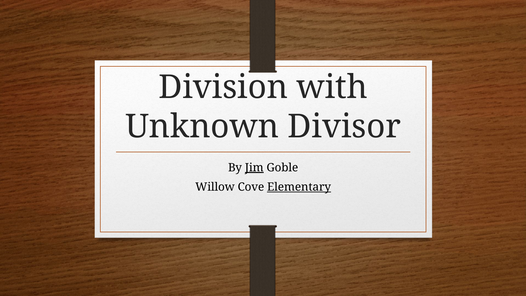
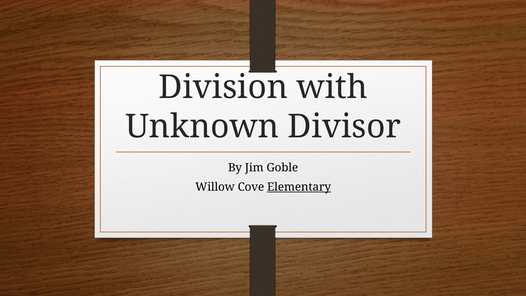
Jim underline: present -> none
